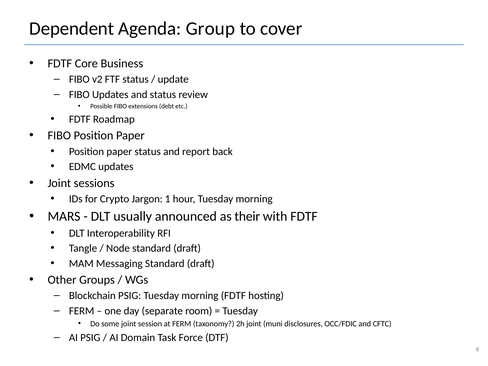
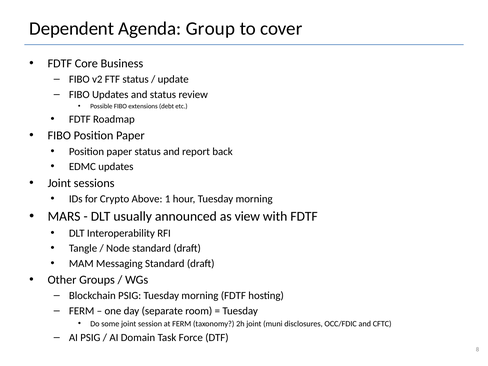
Jargon: Jargon -> Above
their: their -> view
